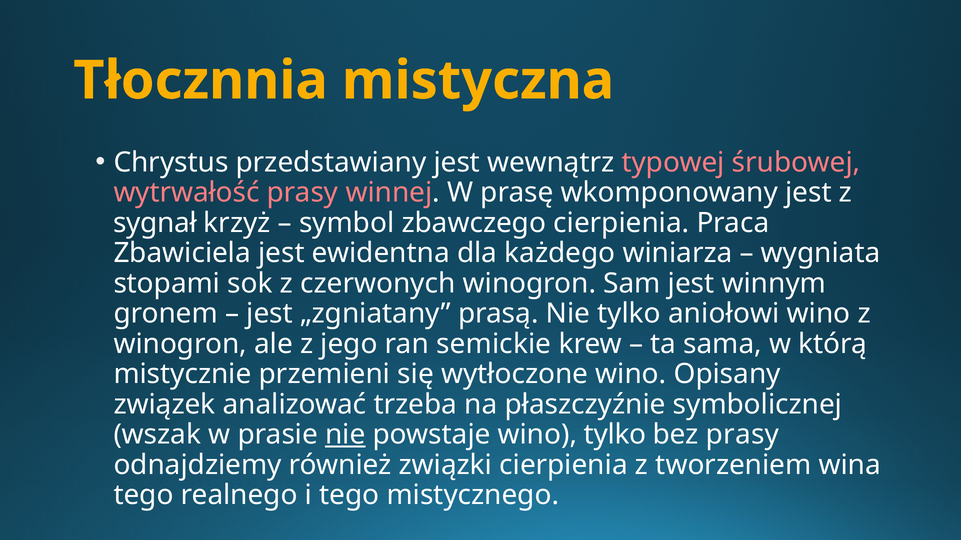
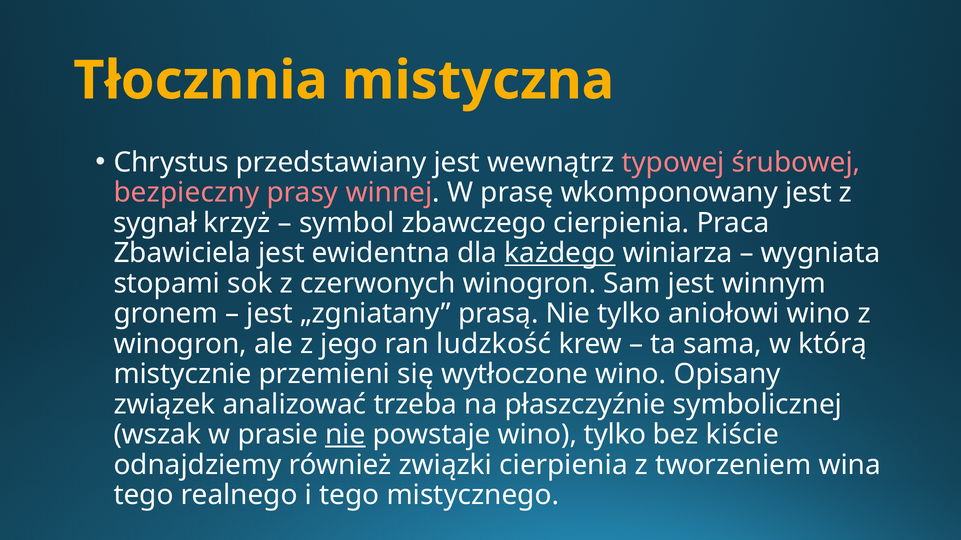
wytrwałość: wytrwałość -> bezpieczny
każdego underline: none -> present
semickie: semickie -> ludzkość
bez prasy: prasy -> kiście
